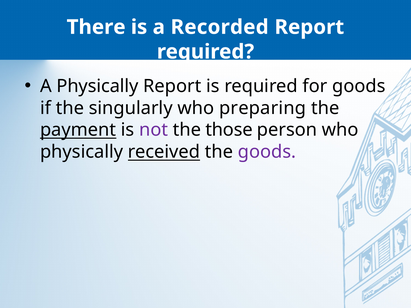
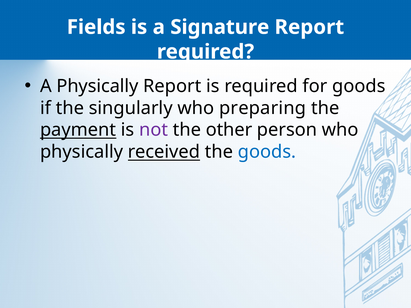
There: There -> Fields
Recorded: Recorded -> Signature
those: those -> other
goods at (267, 152) colour: purple -> blue
